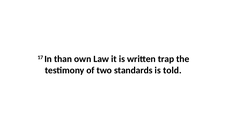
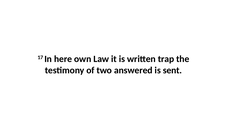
than: than -> here
standards: standards -> answered
told: told -> sent
